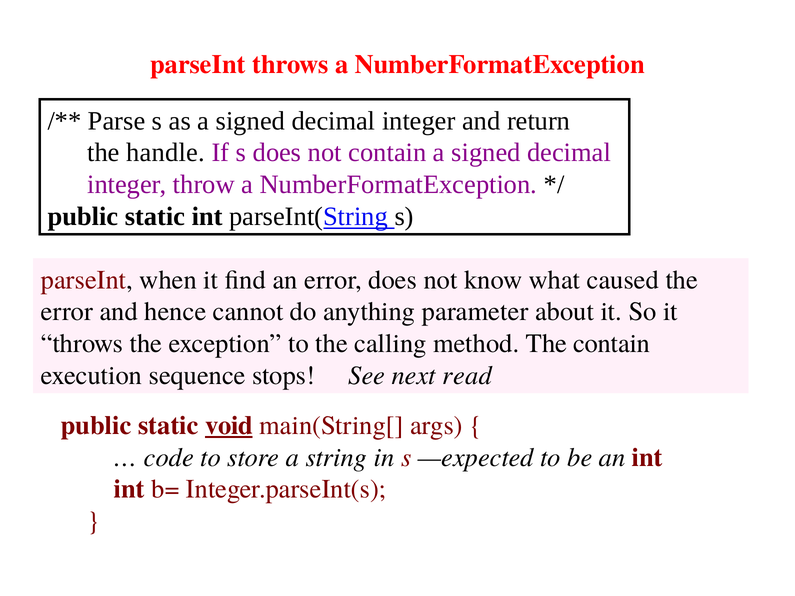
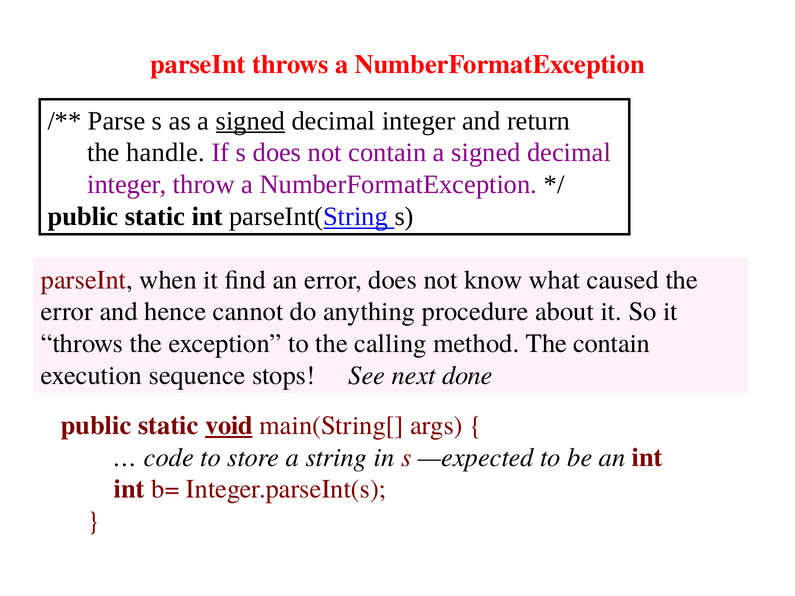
signed at (250, 121) underline: none -> present
parameter: parameter -> procedure
read: read -> done
